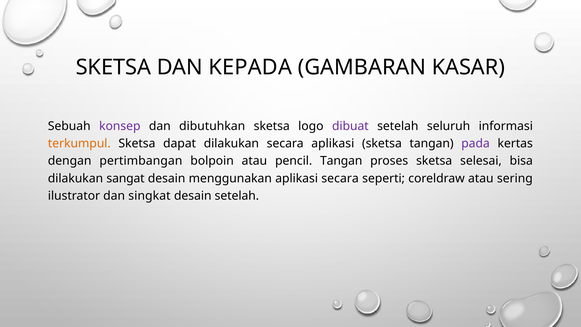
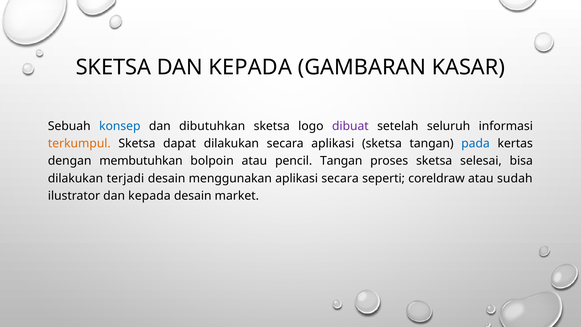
konsep colour: purple -> blue
pada colour: purple -> blue
pertimbangan: pertimbangan -> membutuhkan
sangat: sangat -> terjadi
sering: sering -> sudah
ilustrator dan singkat: singkat -> kepada
desain setelah: setelah -> market
